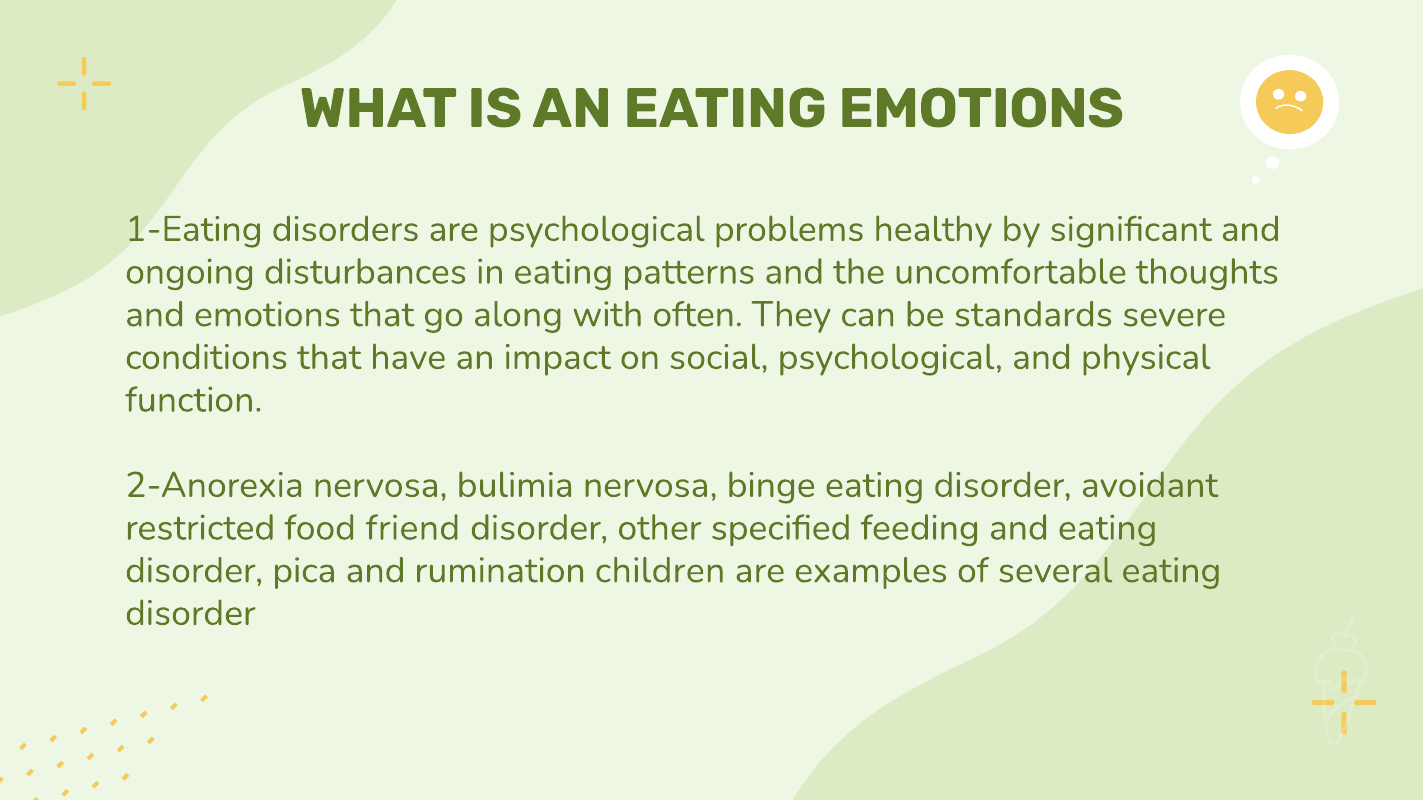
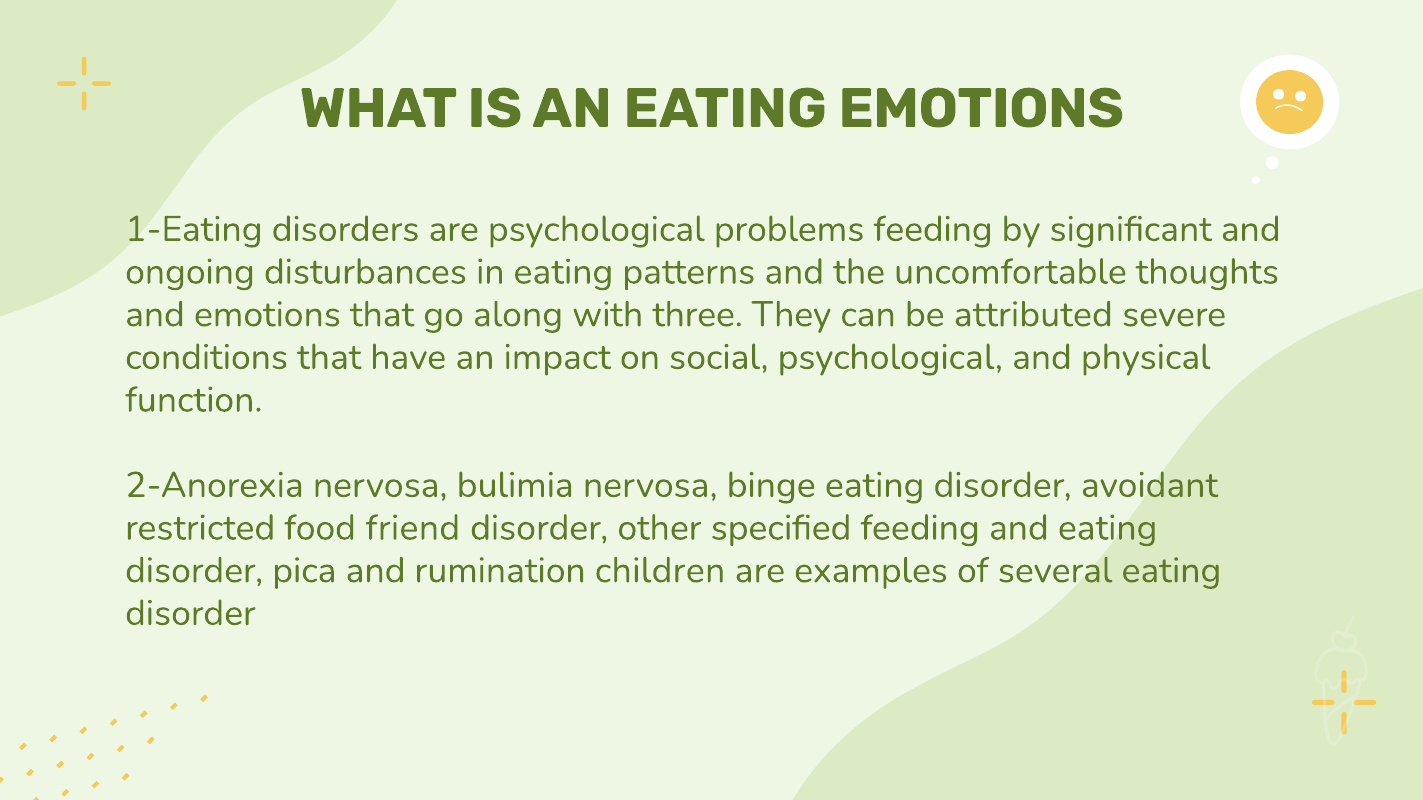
problems healthy: healthy -> feeding
often: often -> three
standards: standards -> attributed
